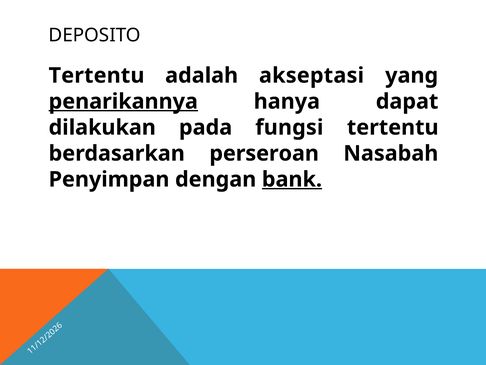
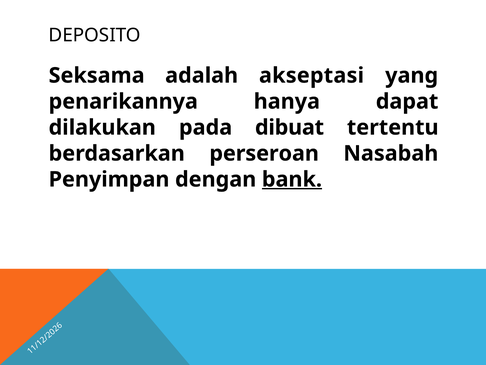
Tertentu at (97, 75): Tertentu -> Seksama
penarikannya underline: present -> none
fungsi: fungsi -> dibuat
